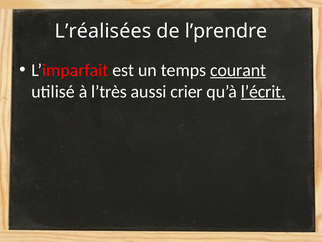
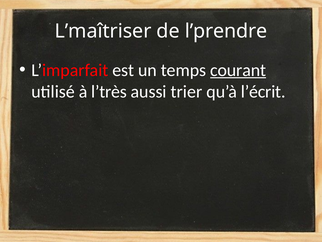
L’réalisées: L’réalisées -> L’maîtriser
crier: crier -> trier
l’écrit underline: present -> none
